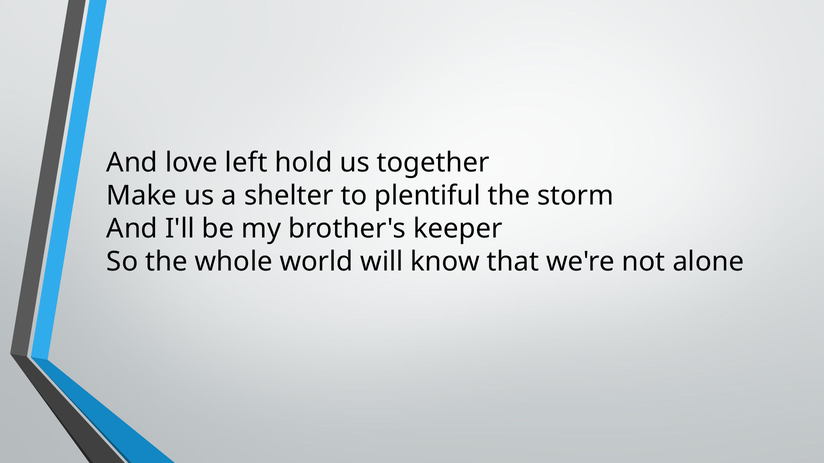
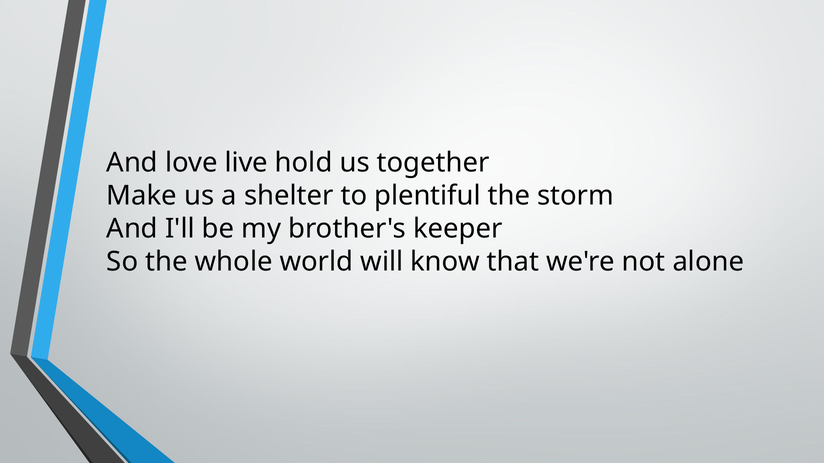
left: left -> live
